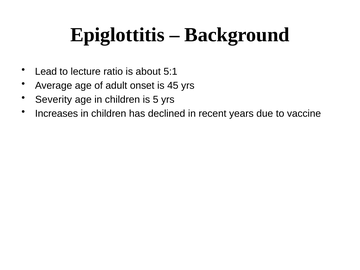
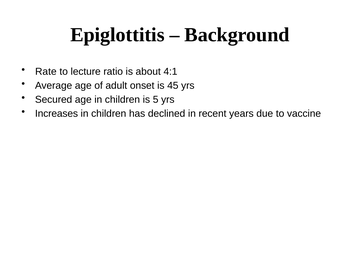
Lead: Lead -> Rate
5:1: 5:1 -> 4:1
Severity: Severity -> Secured
